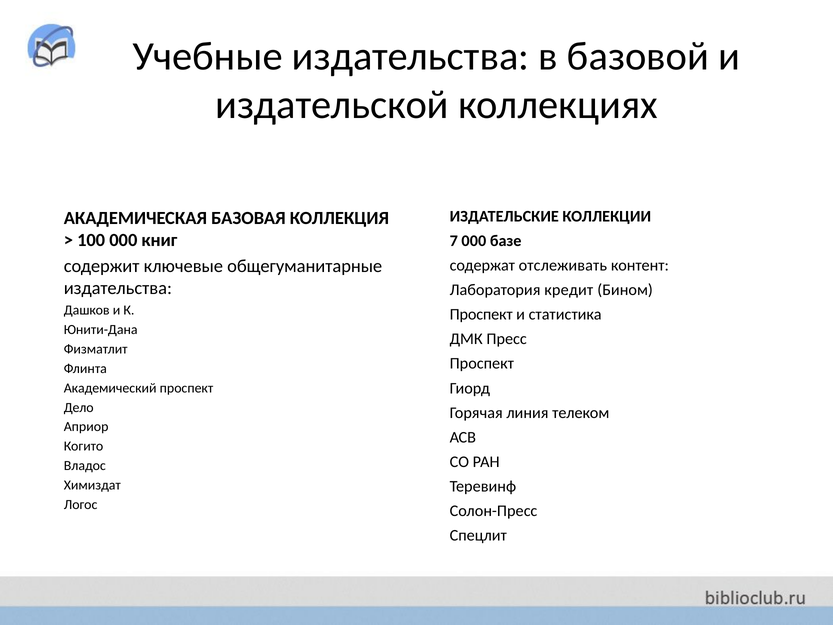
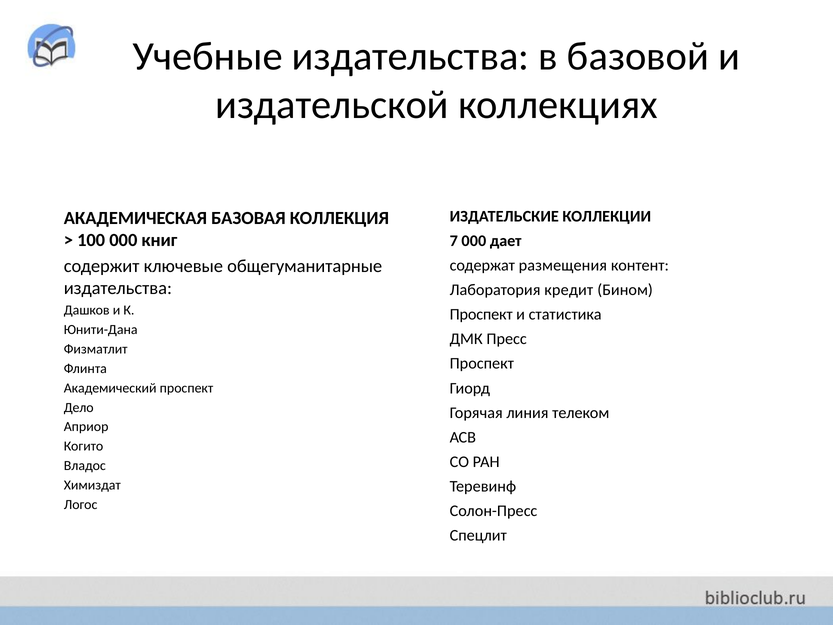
базе: базе -> дает
отслеживать: отслеживать -> размещения
